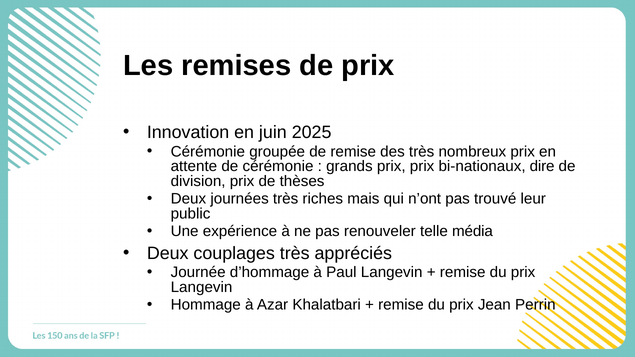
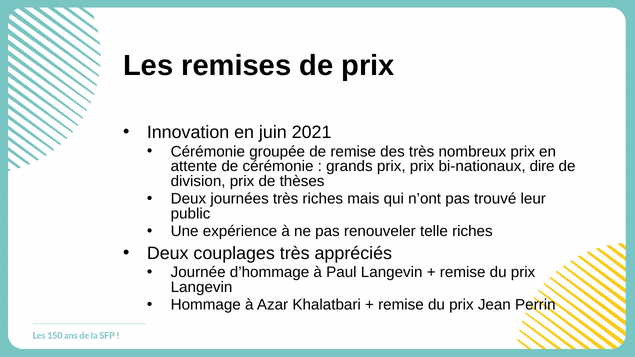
2025: 2025 -> 2021
telle média: média -> riches
